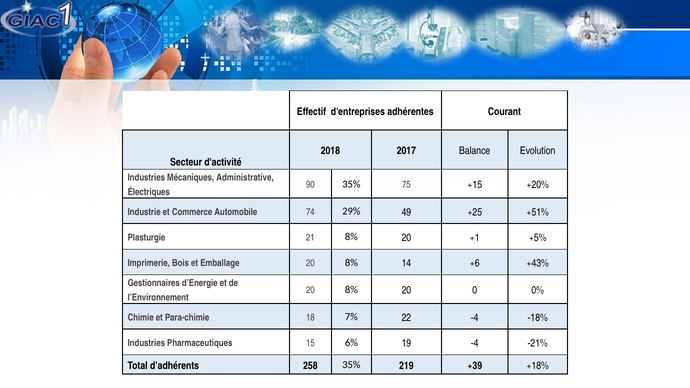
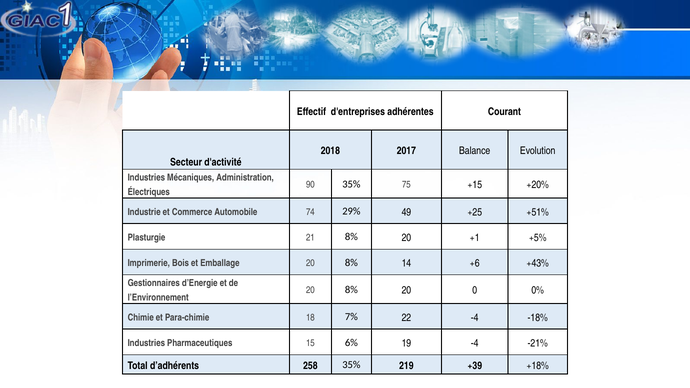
Administrative: Administrative -> Administration
